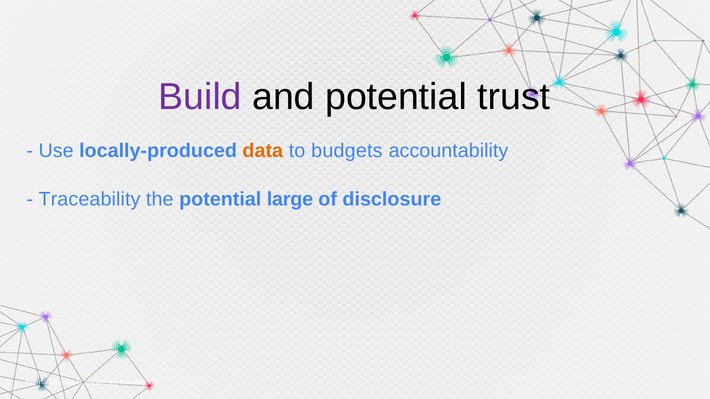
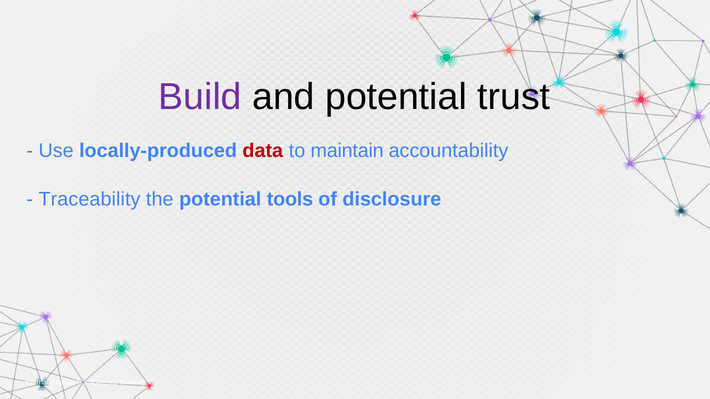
data colour: orange -> red
budgets: budgets -> maintain
large: large -> tools
